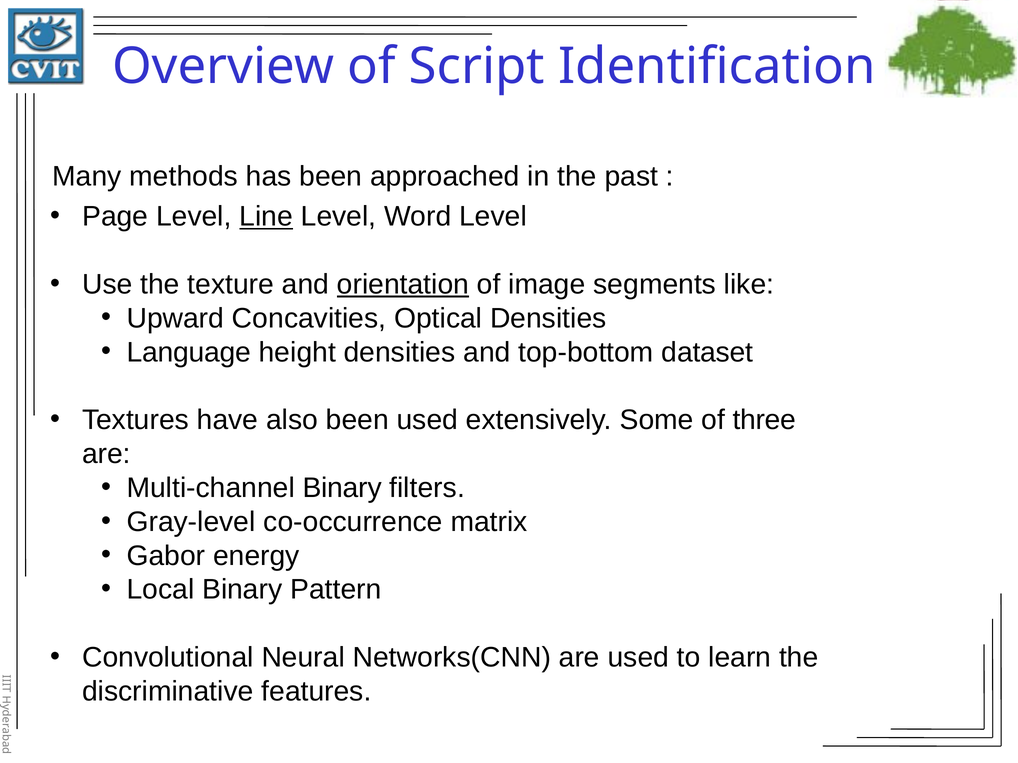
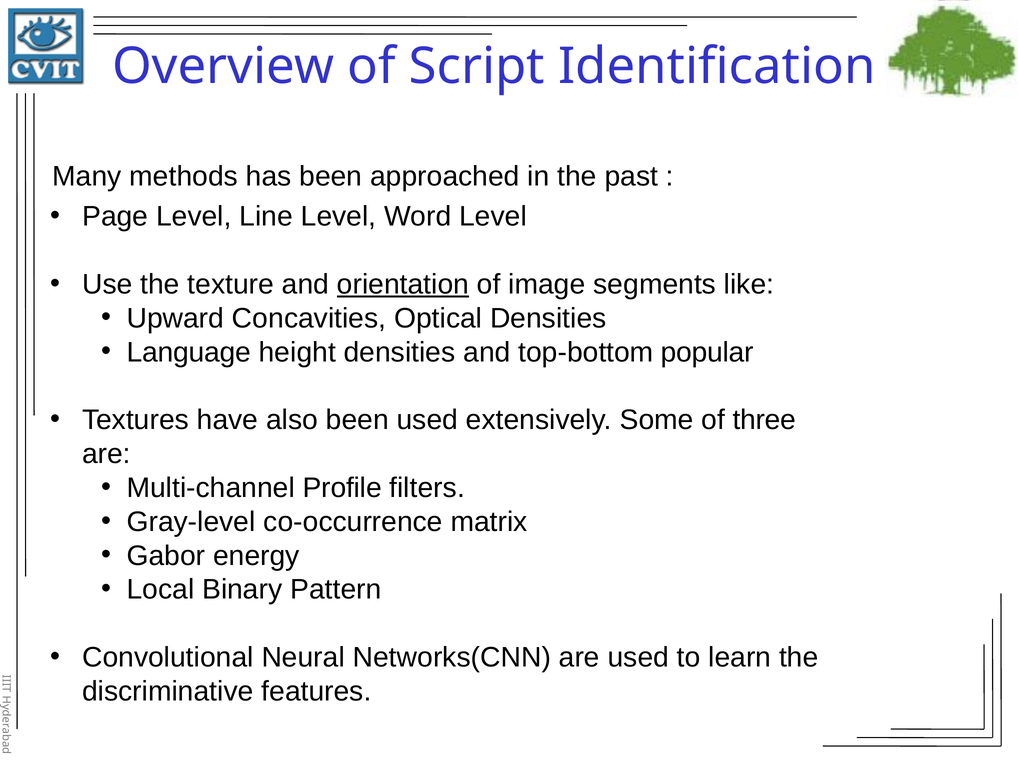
Line underline: present -> none
dataset: dataset -> popular
Multi-channel Binary: Binary -> Profile
